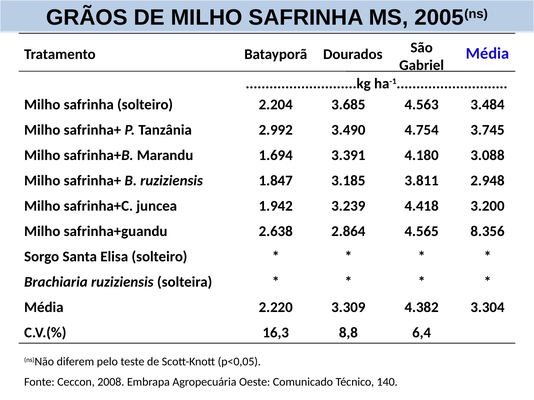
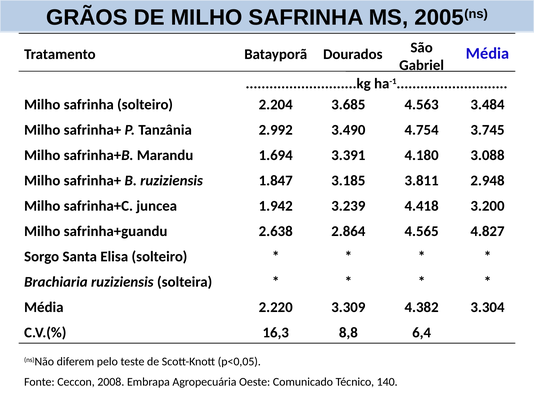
8.356: 8.356 -> 4.827
